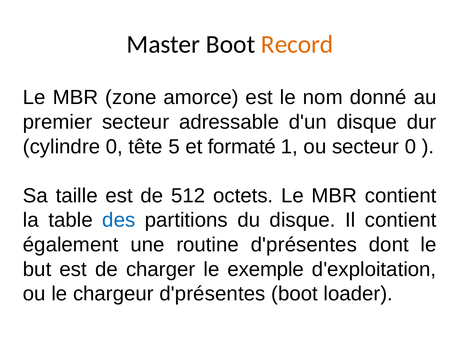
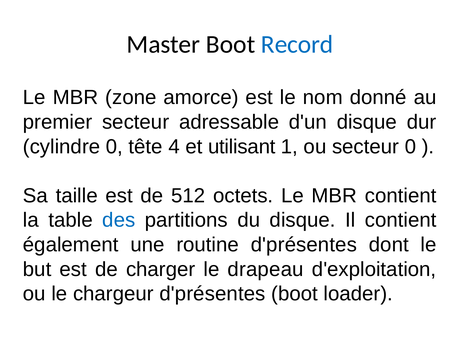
Record colour: orange -> blue
5: 5 -> 4
formaté: formaté -> utilisant
exemple: exemple -> drapeau
